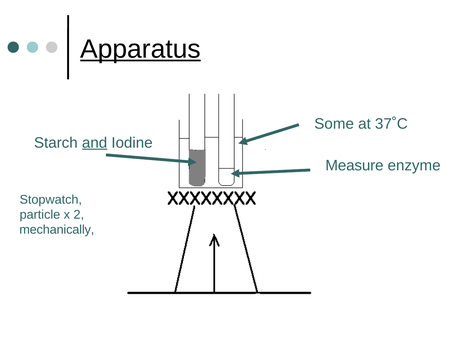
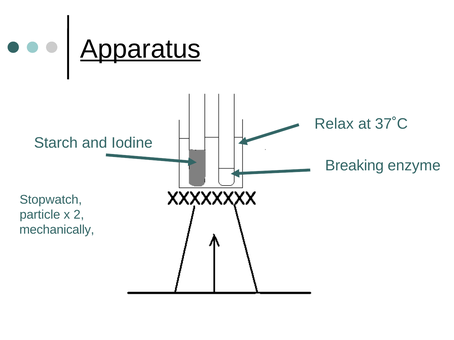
Some: Some -> Relax
and underline: present -> none
Measure: Measure -> Breaking
